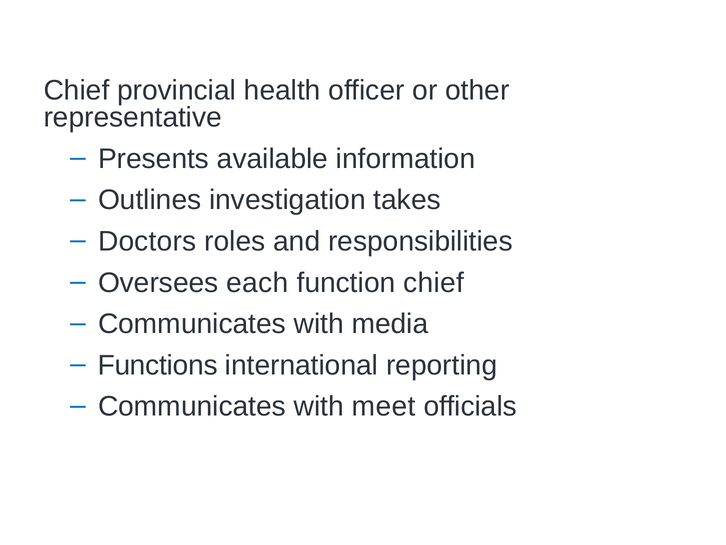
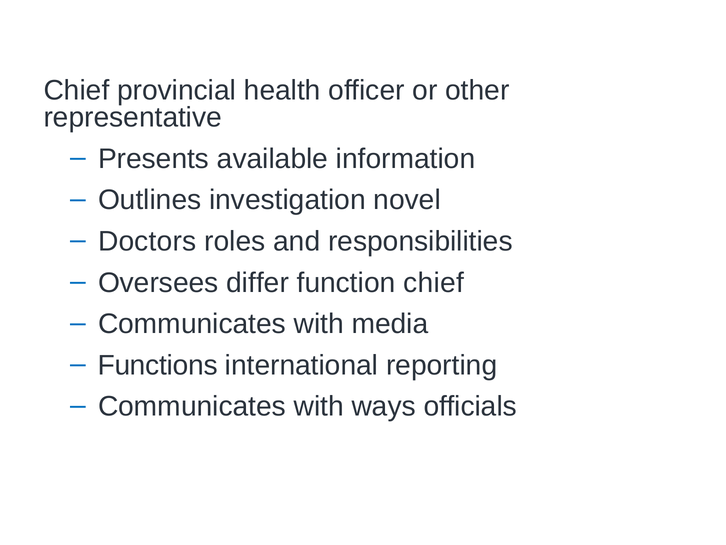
takes: takes -> novel
each: each -> differ
meet: meet -> ways
